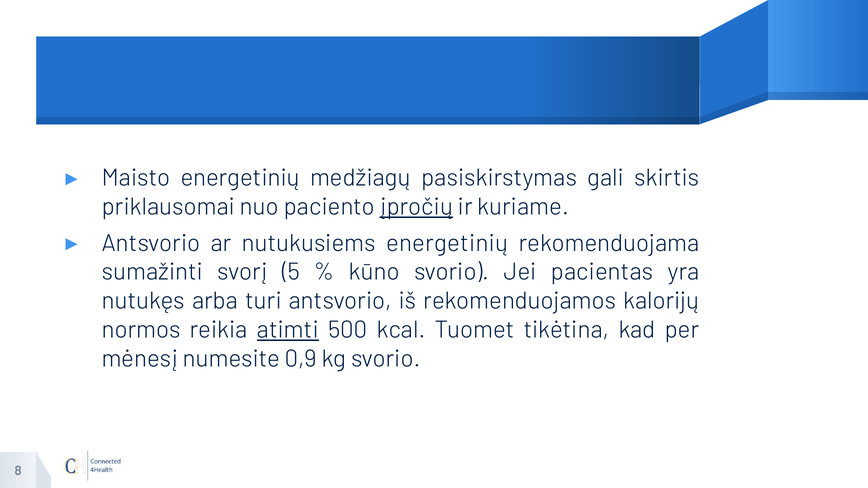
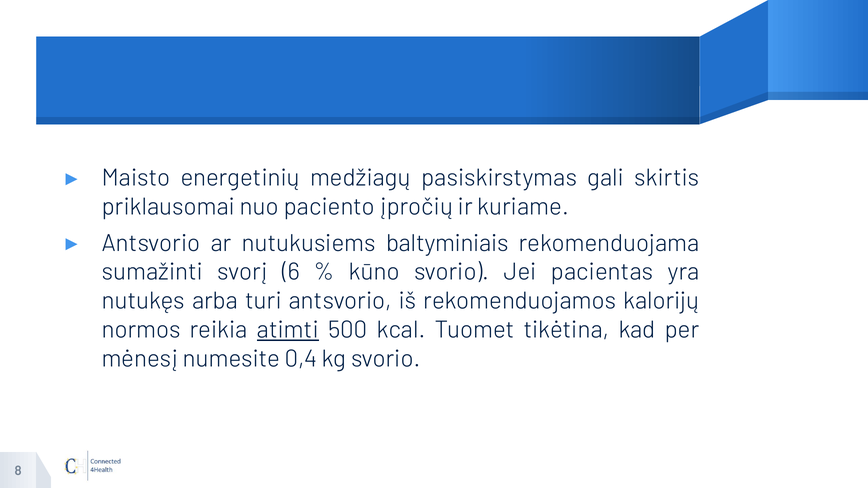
įpročių underline: present -> none
nutukusiems energetinių: energetinių -> baltyminiais
5: 5 -> 6
0,9: 0,9 -> 0,4
